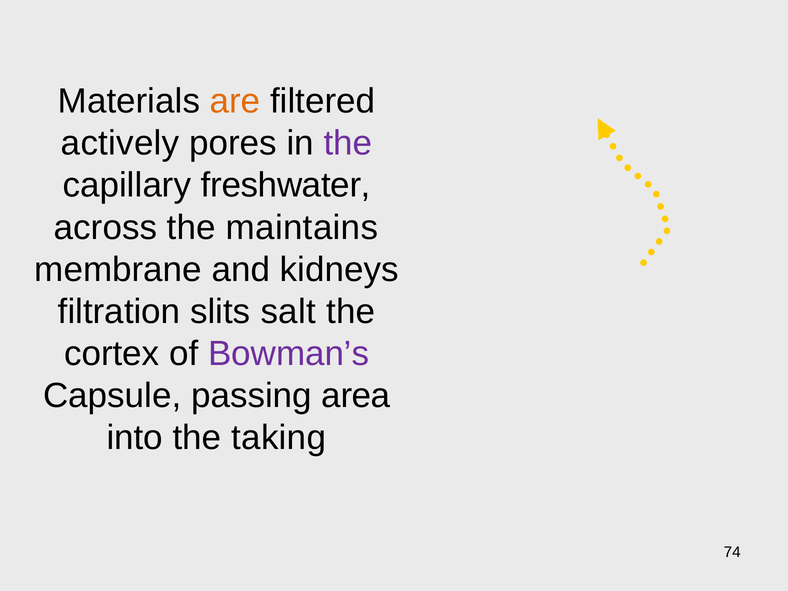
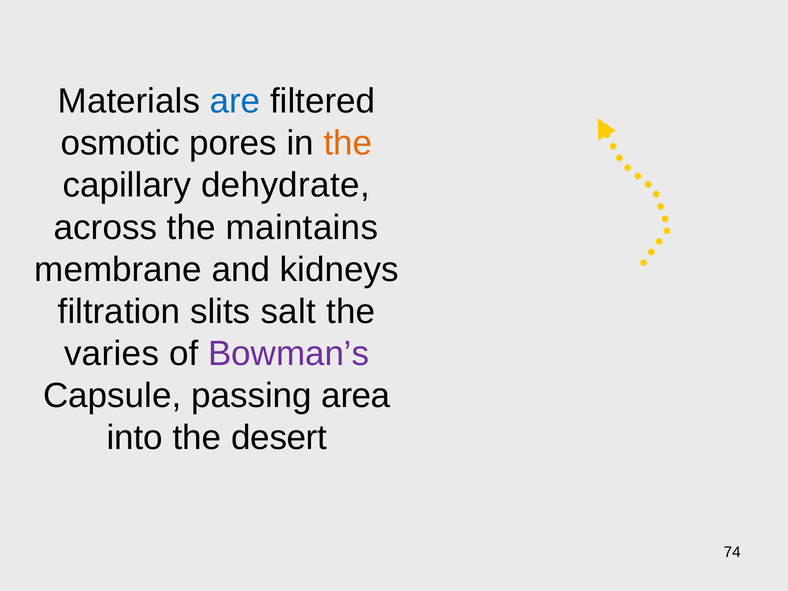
are colour: orange -> blue
actively: actively -> osmotic
the at (348, 143) colour: purple -> orange
freshwater: freshwater -> dehydrate
cortex: cortex -> varies
taking: taking -> desert
